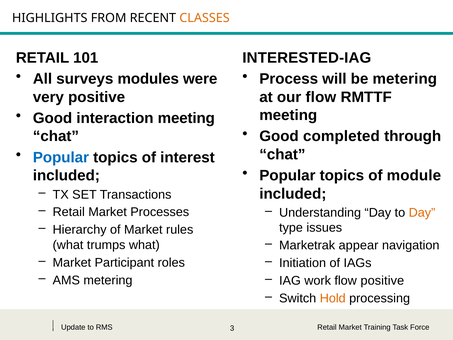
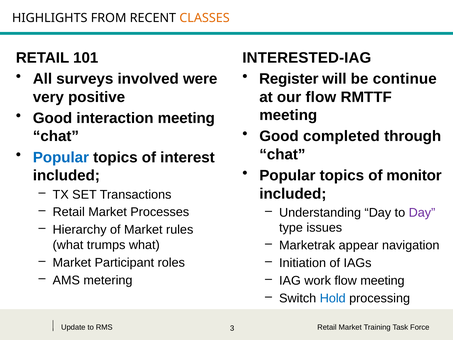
modules: modules -> involved
Process: Process -> Register
be metering: metering -> continue
module: module -> monitor
Day at (422, 213) colour: orange -> purple
flow positive: positive -> meeting
Hold colour: orange -> blue
